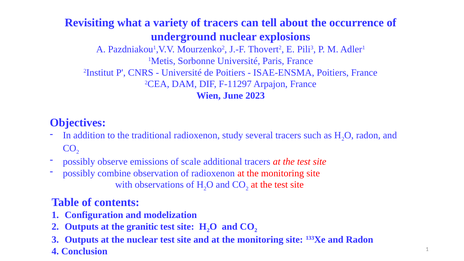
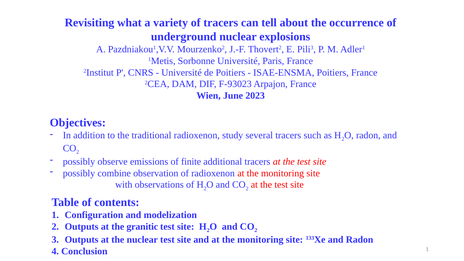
F-11297: F-11297 -> F-93023
scale: scale -> finite
